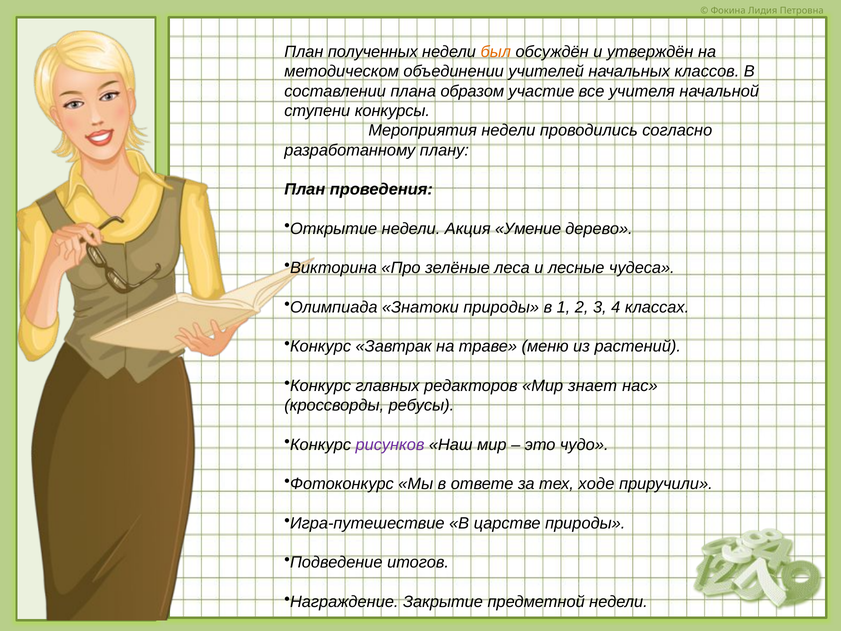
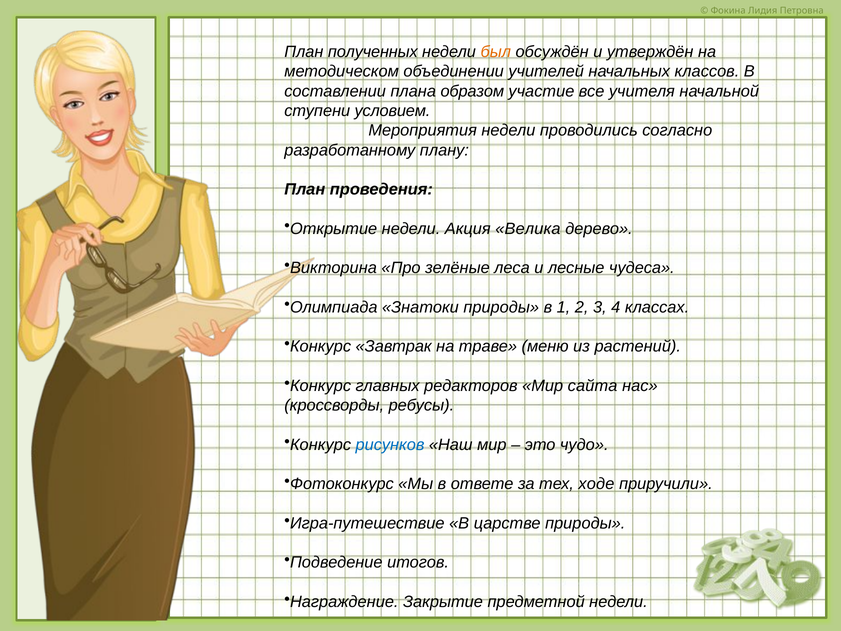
конкурсы: конкурсы -> условием
Умение: Умение -> Велика
знает: знает -> сайта
рисунков colour: purple -> blue
